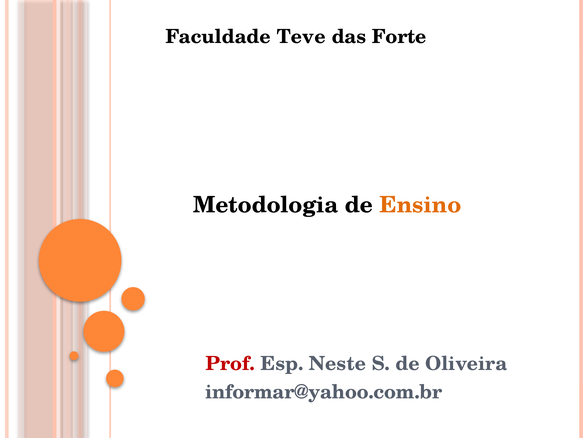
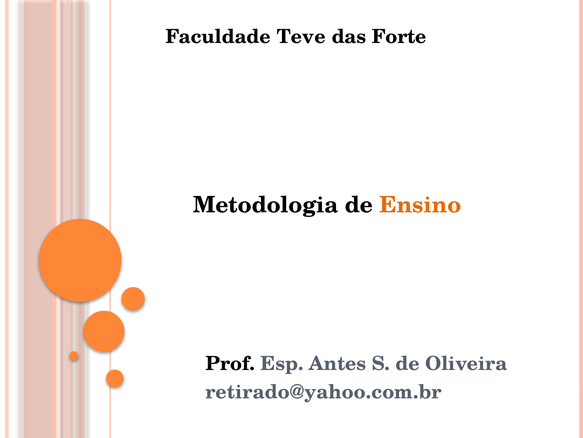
Prof colour: red -> black
Neste: Neste -> Antes
informar@yahoo.com.br: informar@yahoo.com.br -> retirado@yahoo.com.br
